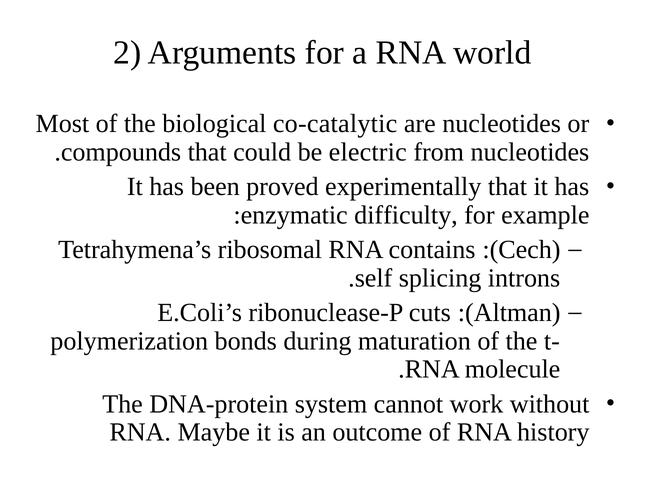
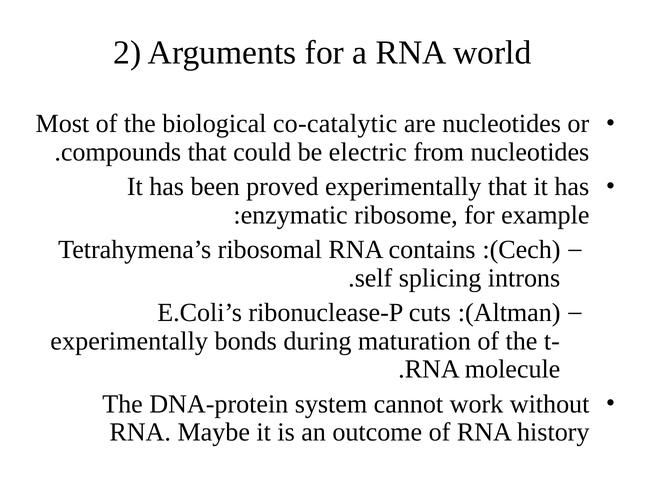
difficulty: difficulty -> ribosome
polymerization at (129, 341): polymerization -> experimentally
